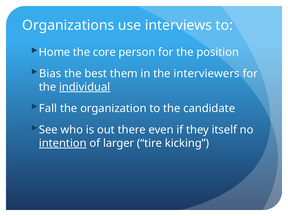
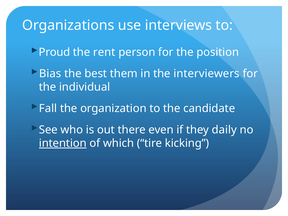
Home: Home -> Proud
core: core -> rent
individual underline: present -> none
itself: itself -> daily
larger: larger -> which
